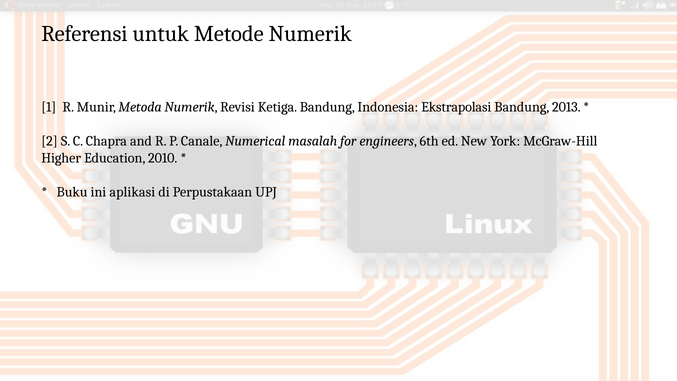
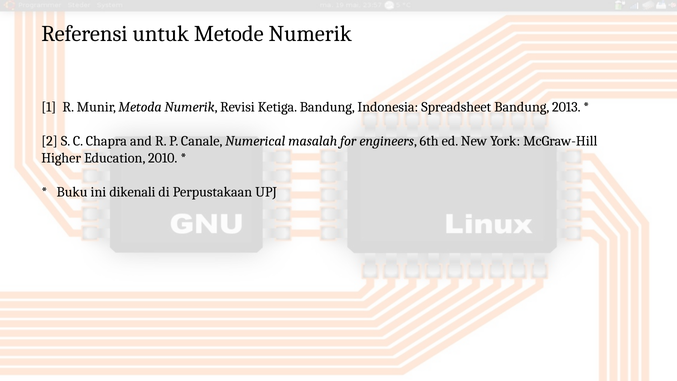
Ekstrapolasi: Ekstrapolasi -> Spreadsheet
aplikasi: aplikasi -> dikenali
